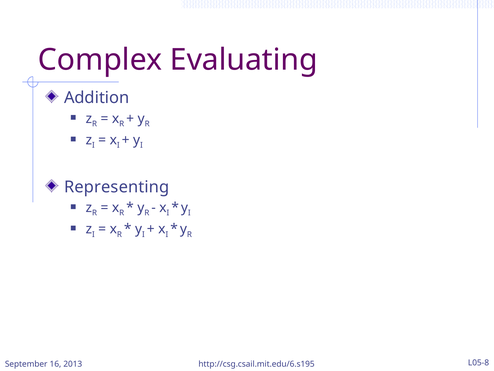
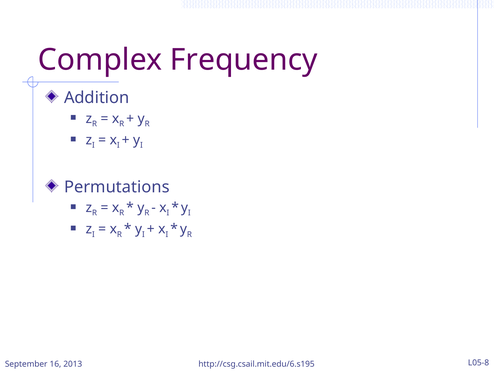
Evaluating: Evaluating -> Frequency
Representing: Representing -> Permutations
